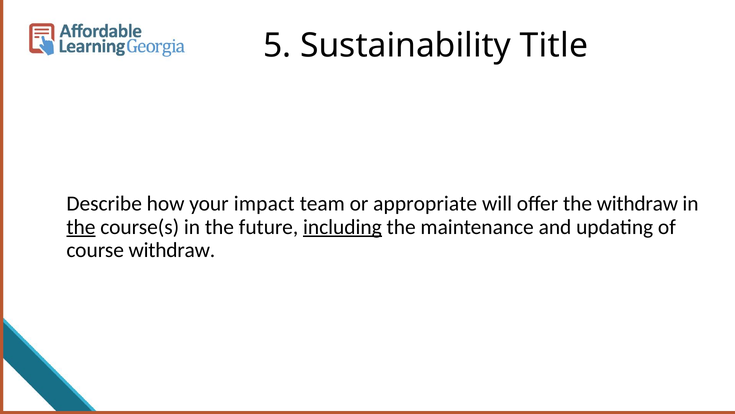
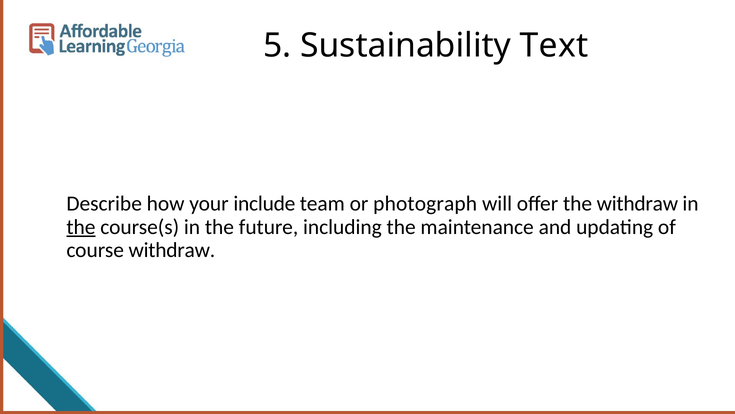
Title: Title -> Text
impact: impact -> include
appropriate: appropriate -> photograph
including underline: present -> none
